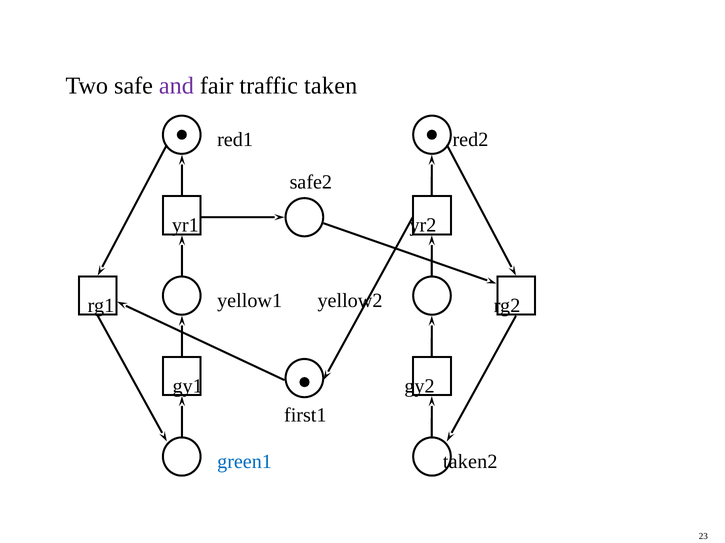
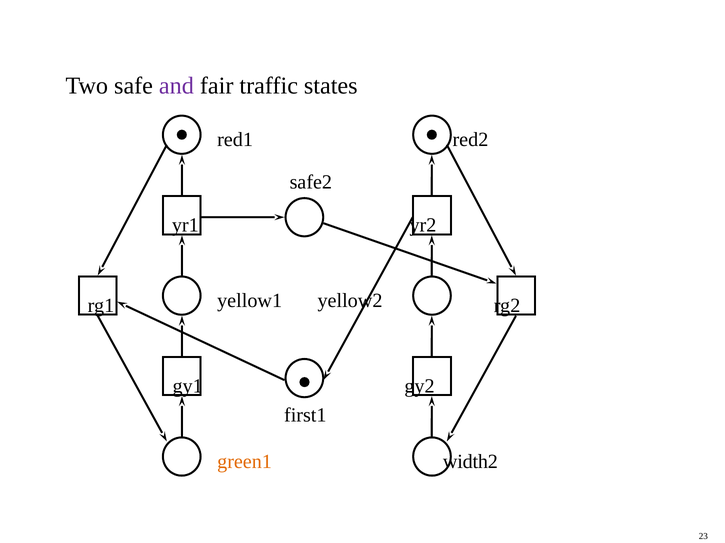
taken: taken -> states
green1 colour: blue -> orange
taken2: taken2 -> width2
